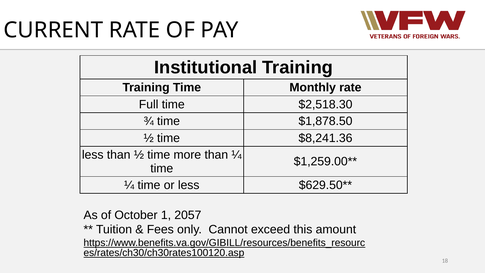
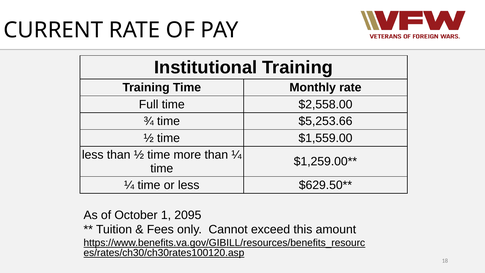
$2,518.30: $2,518.30 -> $2,558.00
$1,878.50: $1,878.50 -> $5,253.66
$8,241.36: $8,241.36 -> $1,559.00
2057: 2057 -> 2095
